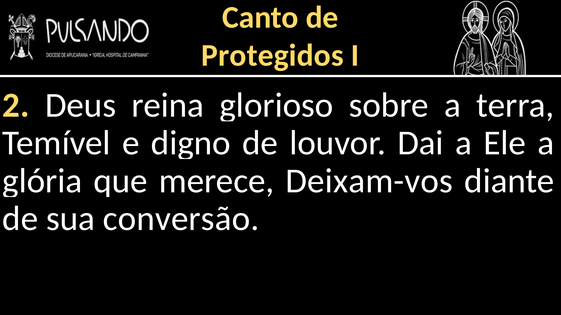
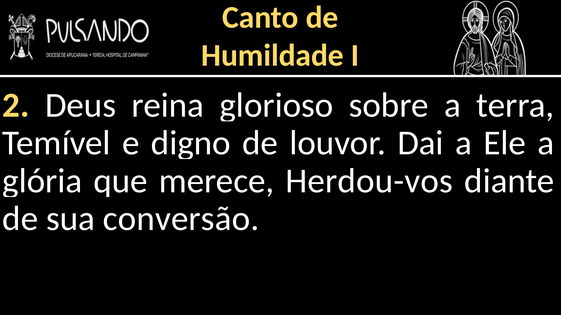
Protegidos: Protegidos -> Humildade
Deixam-vos: Deixam-vos -> Herdou-vos
